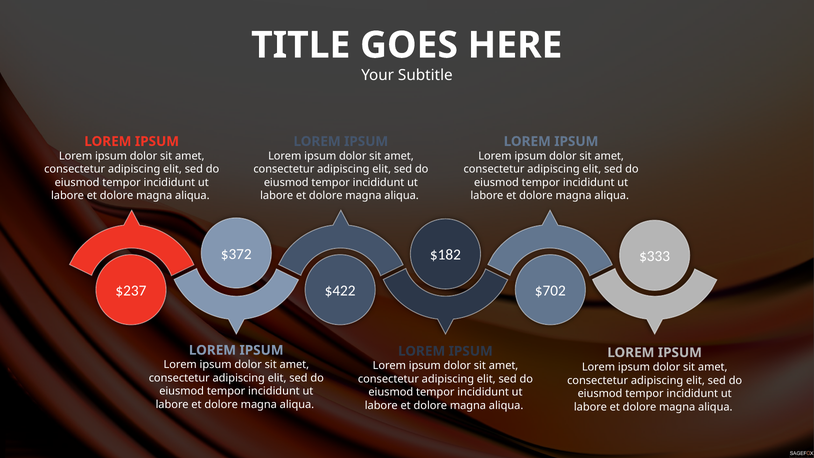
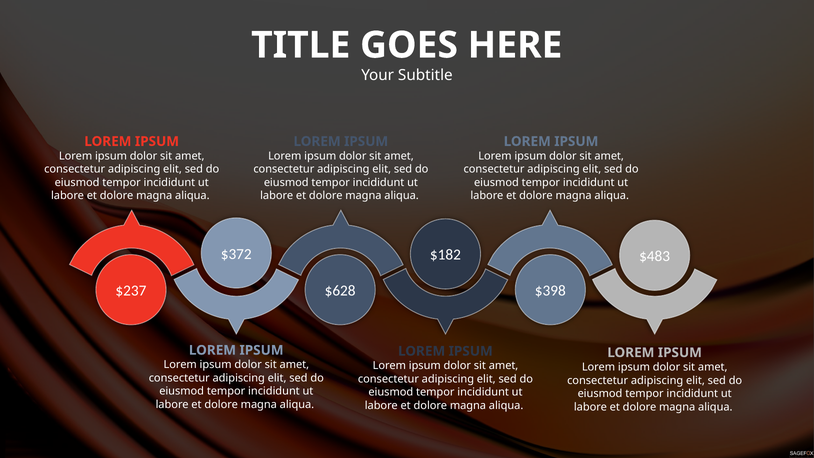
$333: $333 -> $483
$422: $422 -> $628
$702: $702 -> $398
